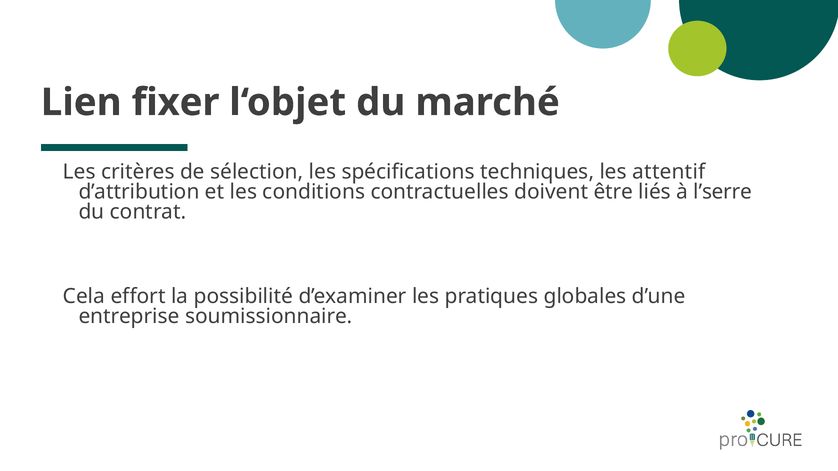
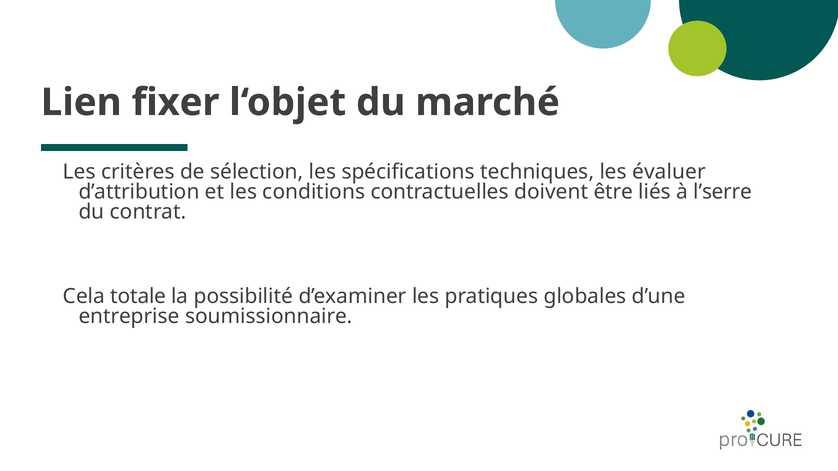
attentif: attentif -> évaluer
effort: effort -> totale
